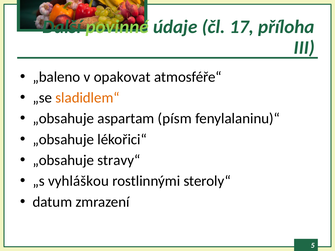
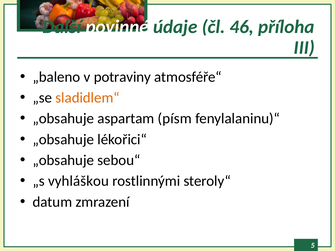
povinné colour: light green -> white
17: 17 -> 46
opakovat: opakovat -> potraviny
stravy“: stravy“ -> sebou“
